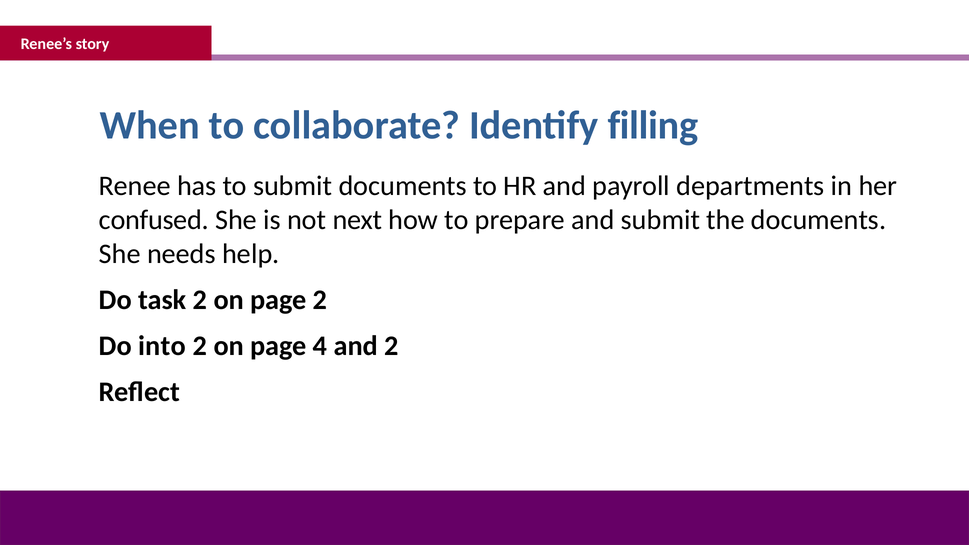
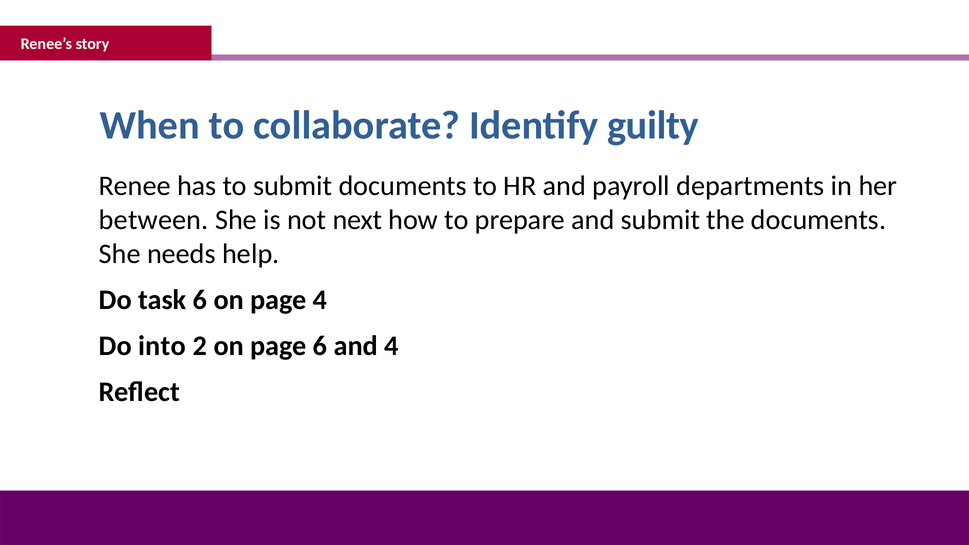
filling: filling -> guilty
confused: confused -> between
task 2: 2 -> 6
page 2: 2 -> 4
page 4: 4 -> 6
and 2: 2 -> 4
